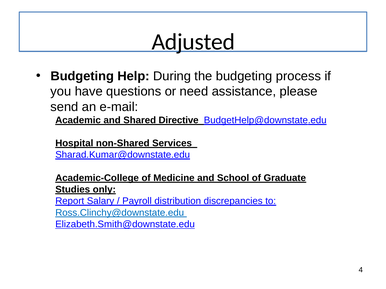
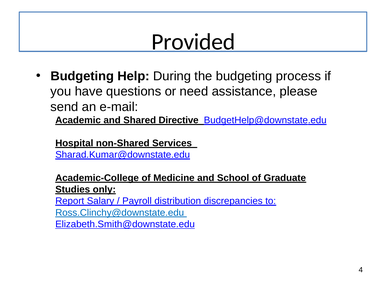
Adjusted: Adjusted -> Provided
